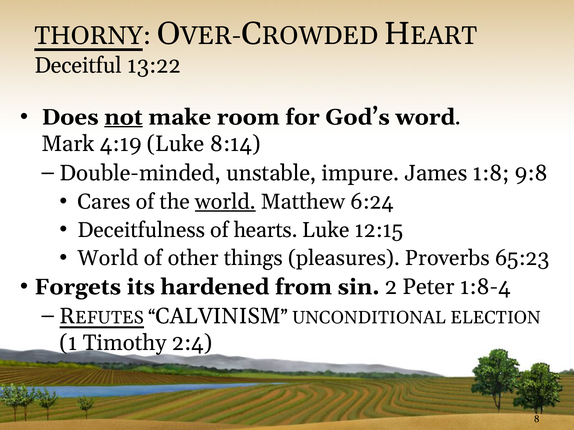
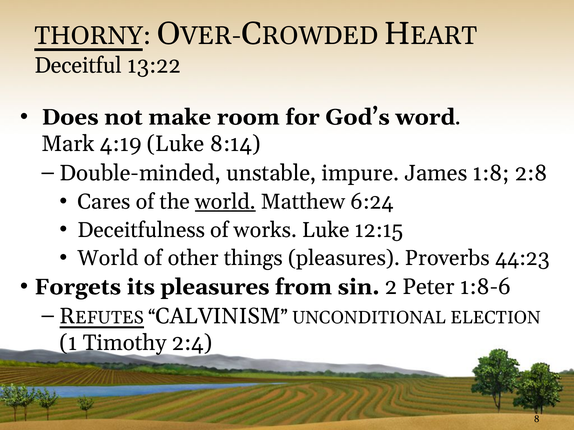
not underline: present -> none
9:8: 9:8 -> 2:8
hearts: hearts -> works
65:23: 65:23 -> 44:23
its hardened: hardened -> pleasures
1:8-4: 1:8-4 -> 1:8-6
